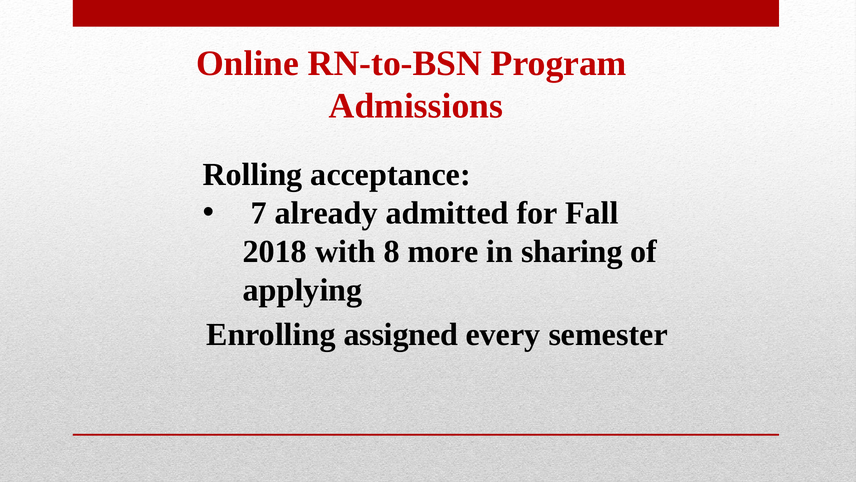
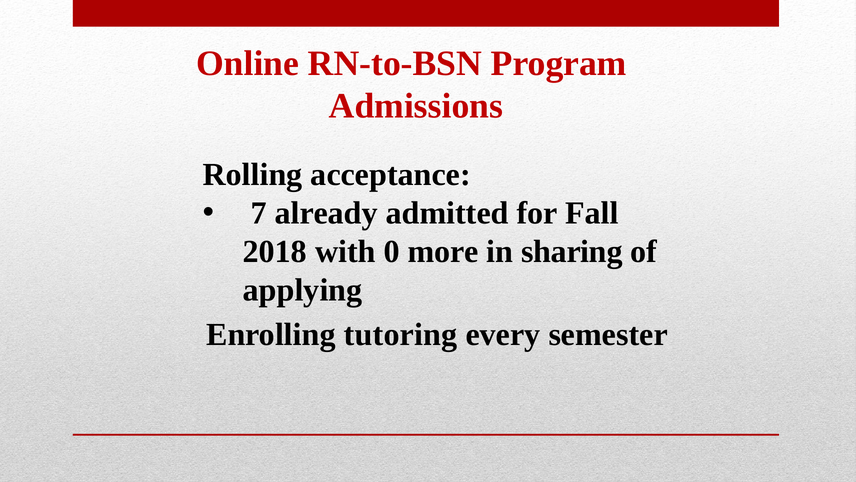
8: 8 -> 0
assigned: assigned -> tutoring
